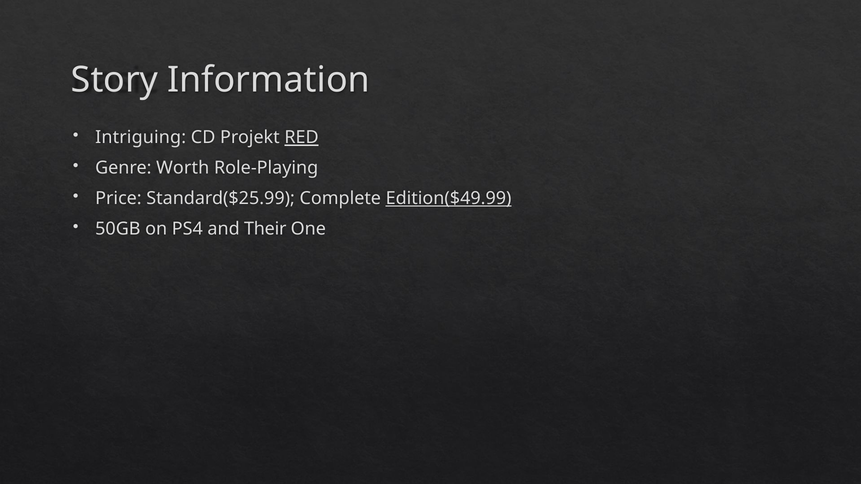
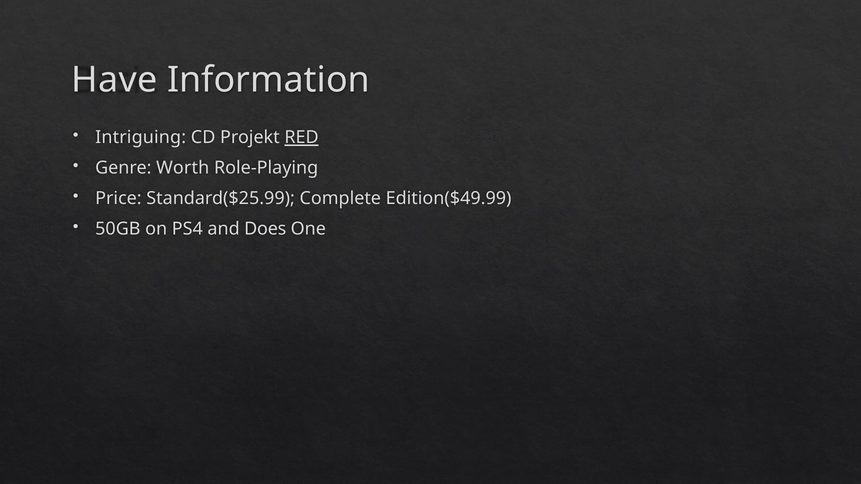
Story: Story -> Have
Edition($49.99 underline: present -> none
Their: Their -> Does
